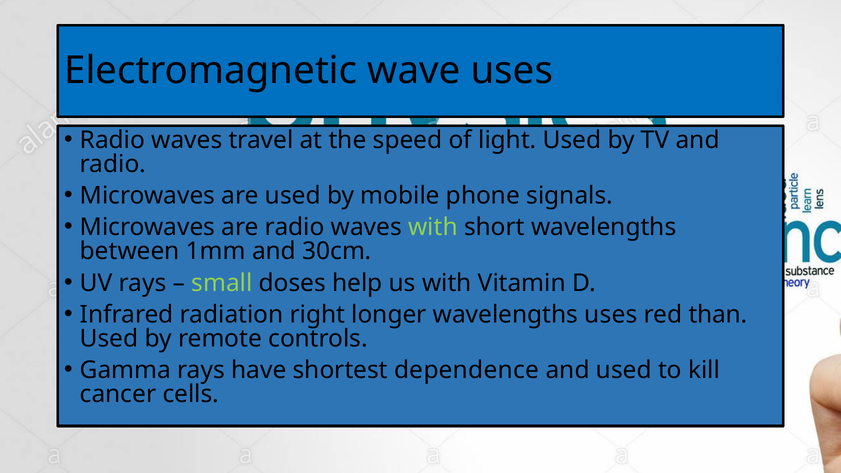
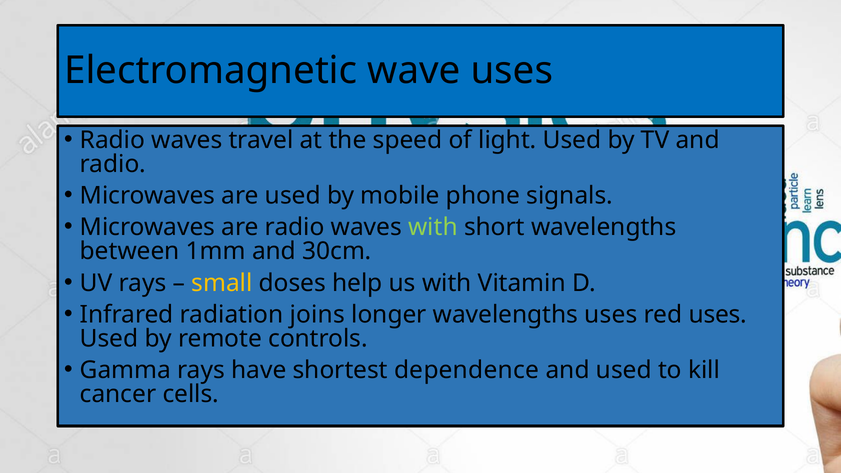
small colour: light green -> yellow
right: right -> joins
red than: than -> uses
